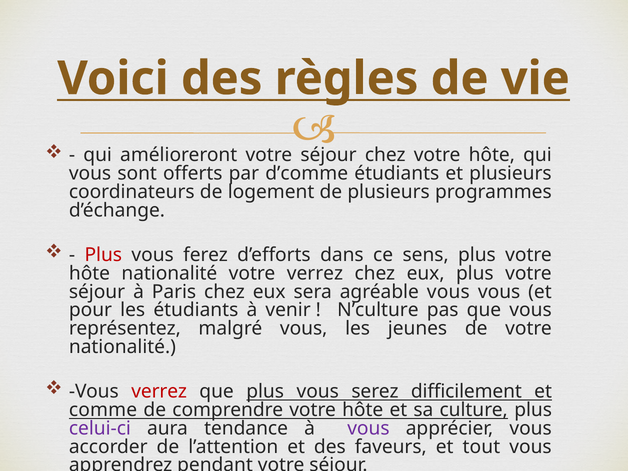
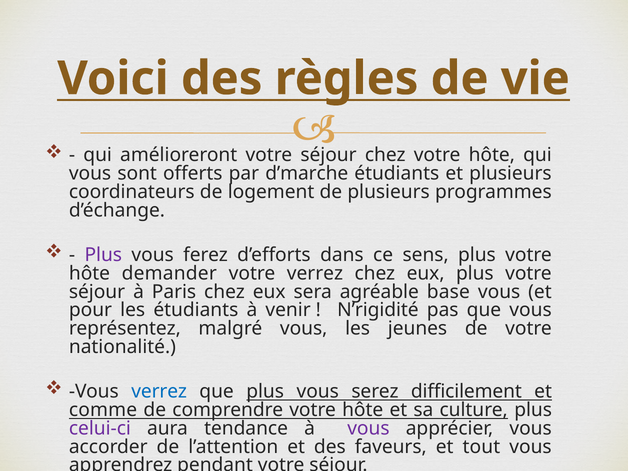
d’comme: d’comme -> d’marche
Plus at (103, 255) colour: red -> purple
hôte nationalité: nationalité -> demander
agréable vous: vous -> base
N’culture: N’culture -> N’rigidité
verrez at (159, 391) colour: red -> blue
